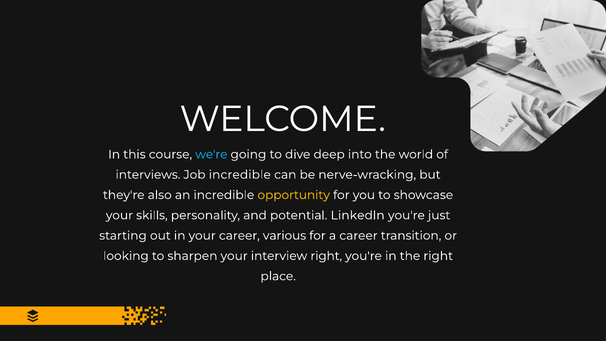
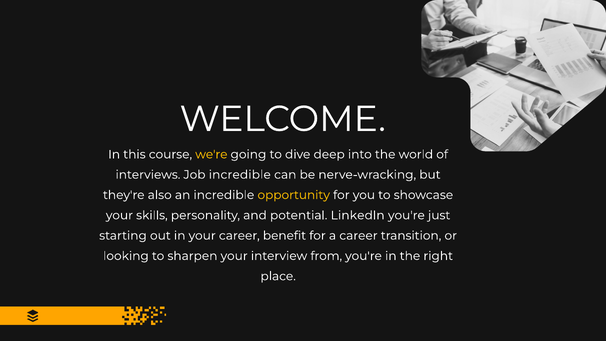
we're colour: light blue -> yellow
various: various -> benefit
interview right: right -> from
